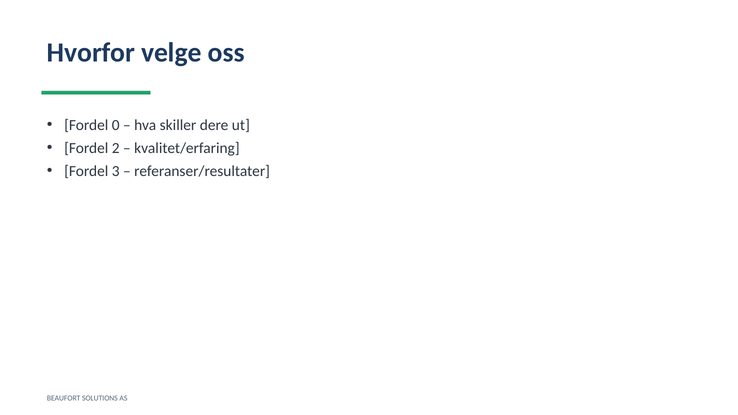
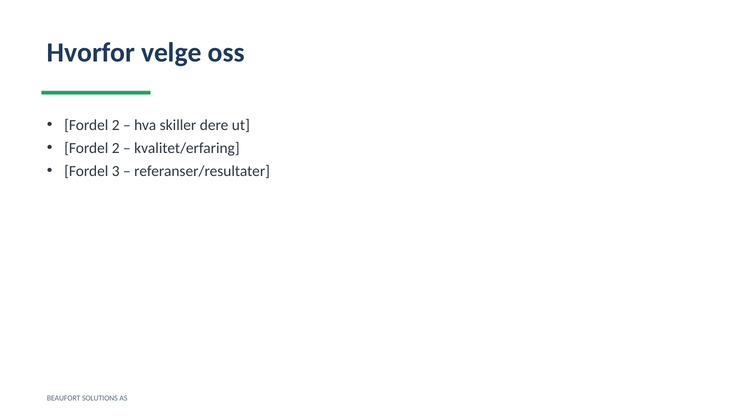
0 at (116, 125): 0 -> 2
